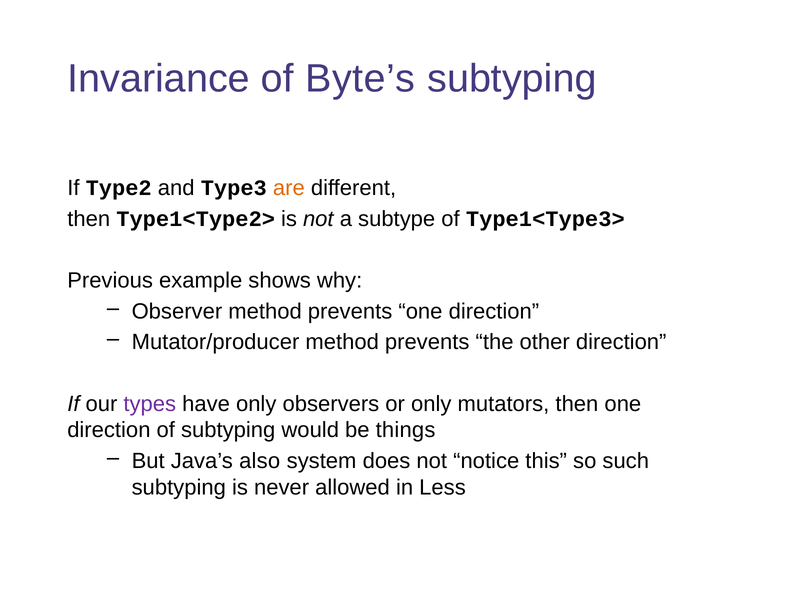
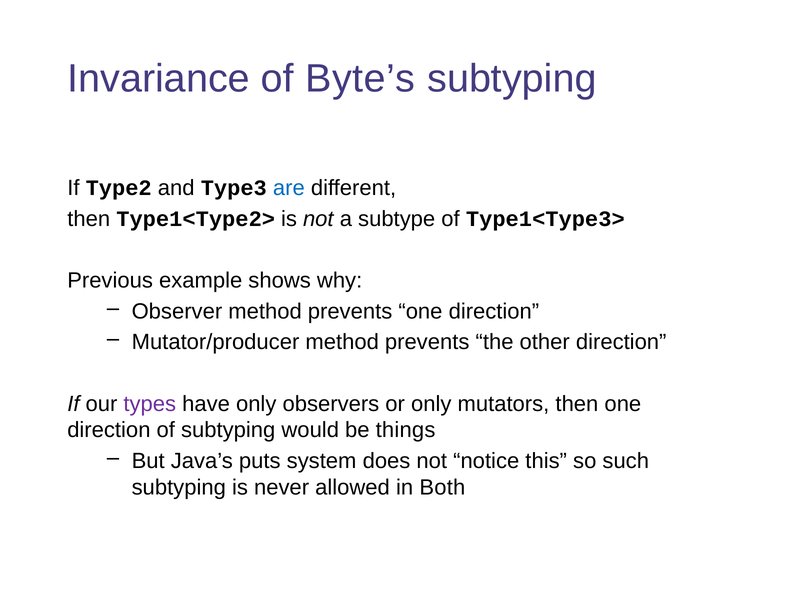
are colour: orange -> blue
also: also -> puts
Less: Less -> Both
